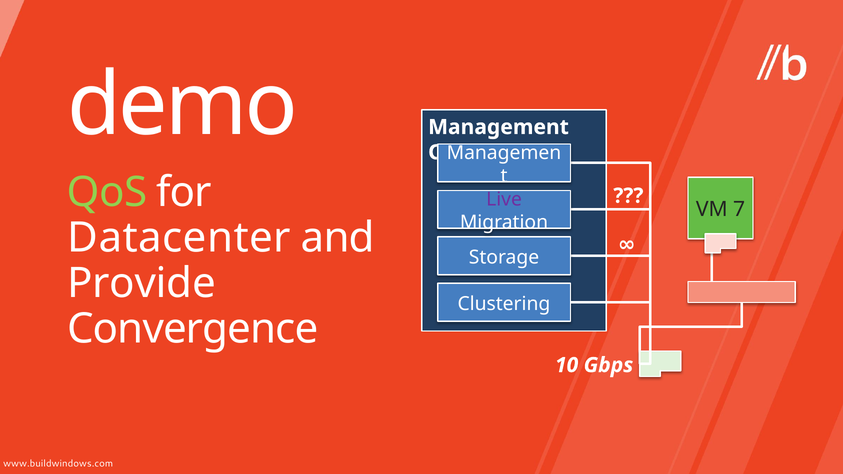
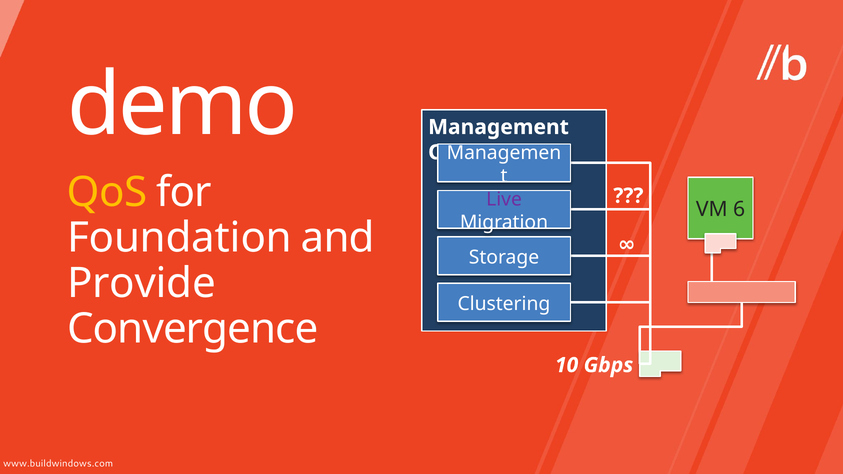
QoS colour: light green -> yellow
7: 7 -> 6
Datacenter: Datacenter -> Foundation
